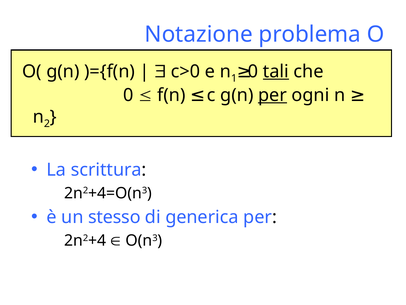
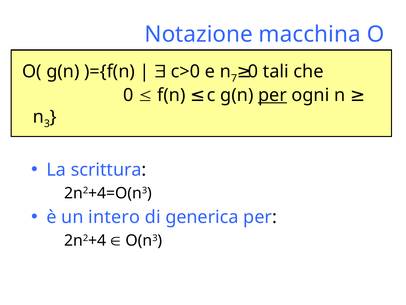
problema: problema -> macchina
1: 1 -> 7
tali underline: present -> none
2: 2 -> 3
stesso: stesso -> intero
